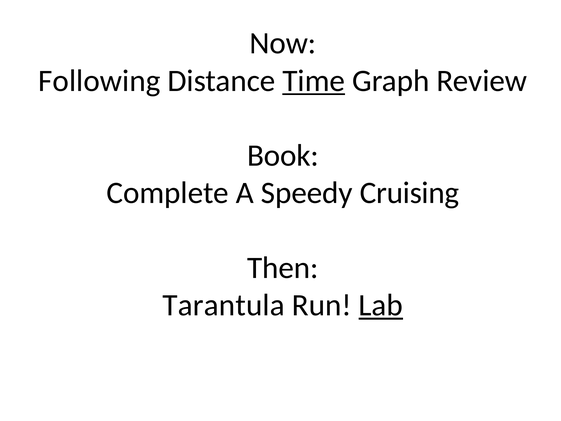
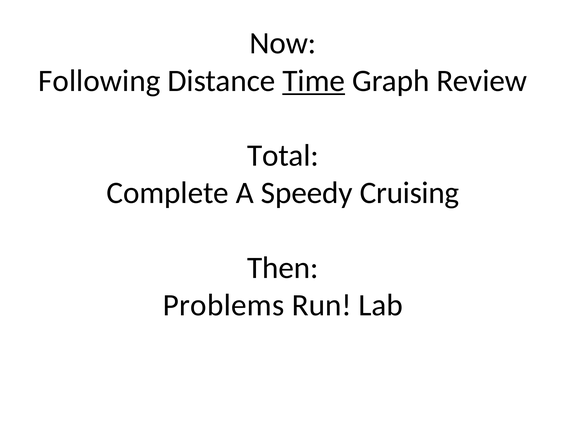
Book: Book -> Total
Tarantula: Tarantula -> Problems
Lab underline: present -> none
